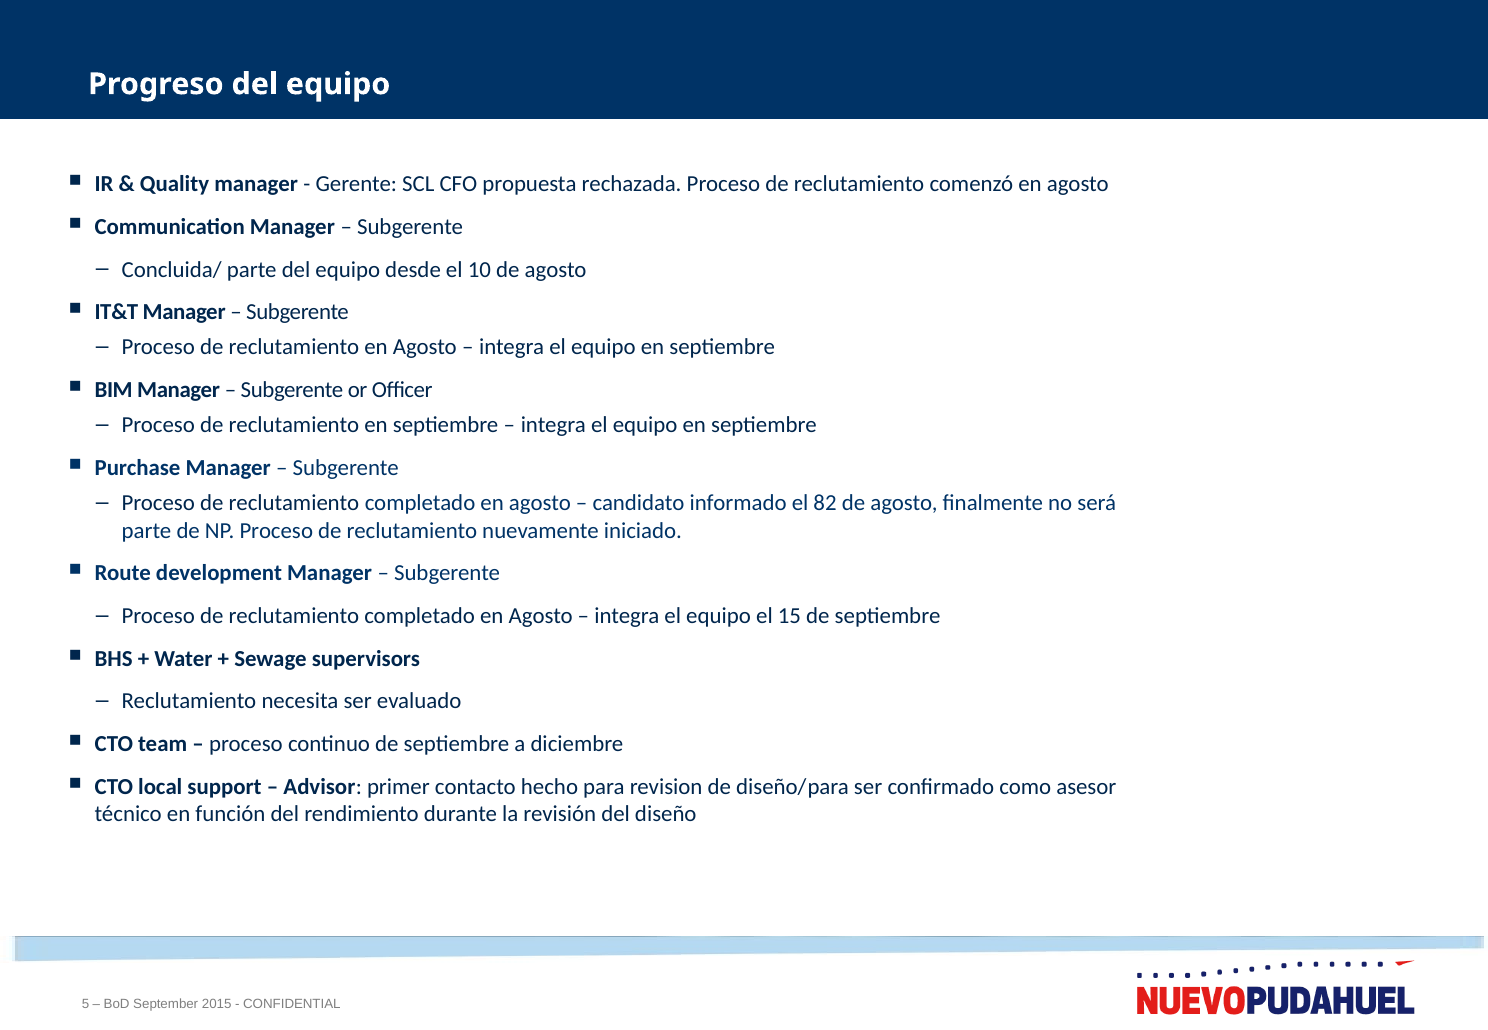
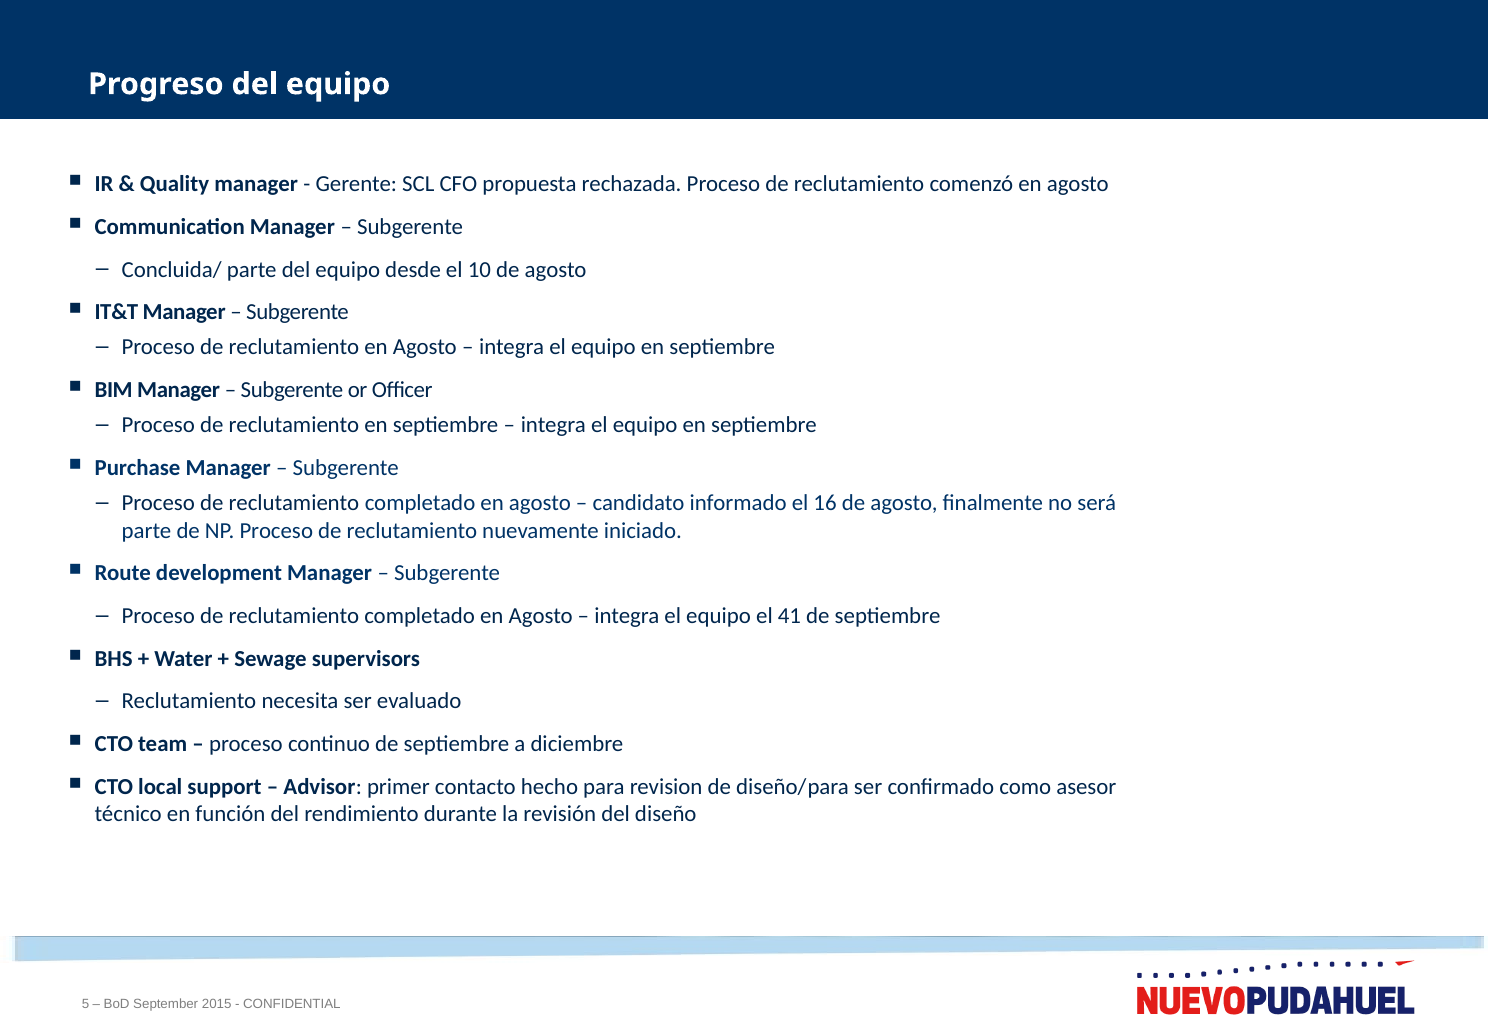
82: 82 -> 16
15: 15 -> 41
